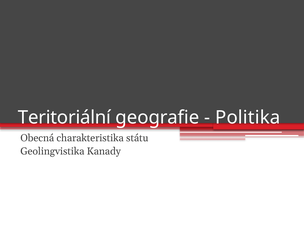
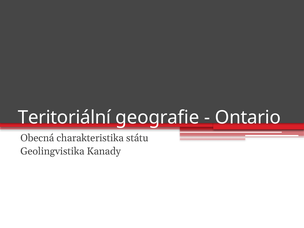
Politika: Politika -> Ontario
